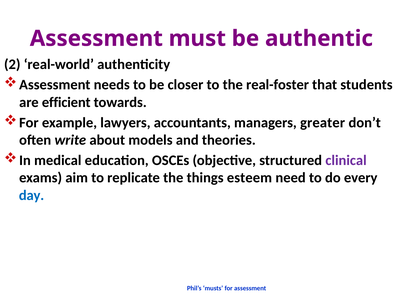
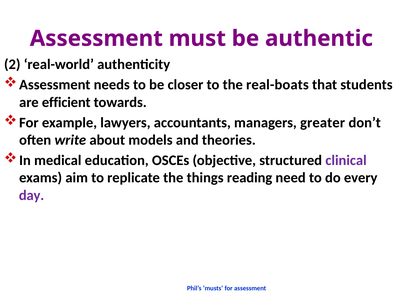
real-foster: real-foster -> real-boats
esteem: esteem -> reading
day colour: blue -> purple
